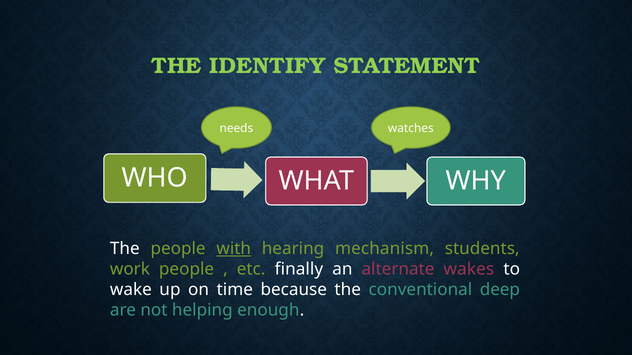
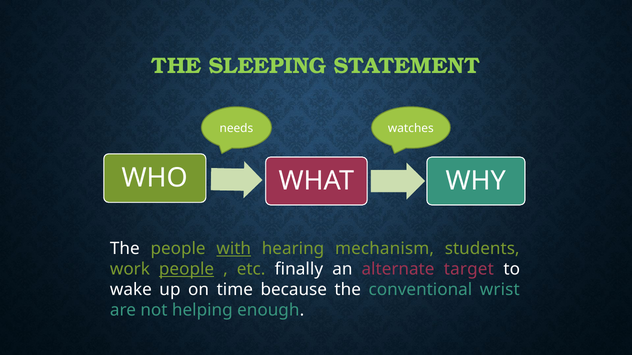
IDENTIFY: IDENTIFY -> SLEEPING
people at (187, 270) underline: none -> present
wakes: wakes -> target
deep: deep -> wrist
